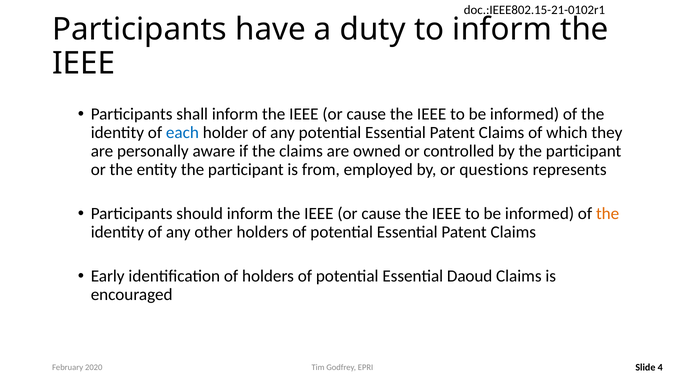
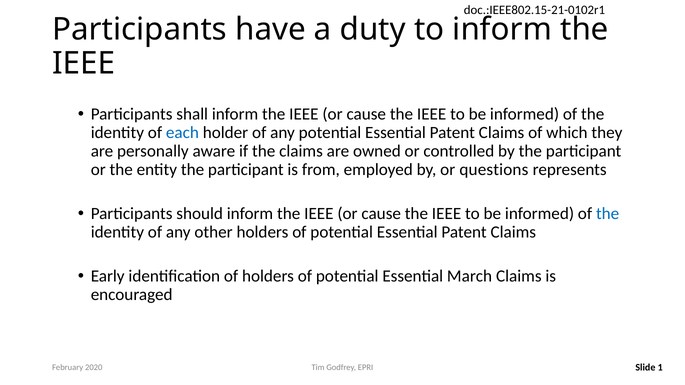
the at (608, 214) colour: orange -> blue
Daoud: Daoud -> March
4: 4 -> 1
